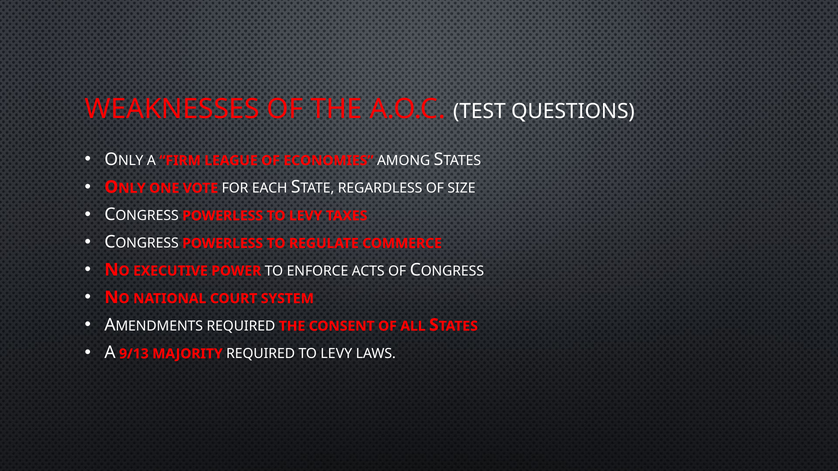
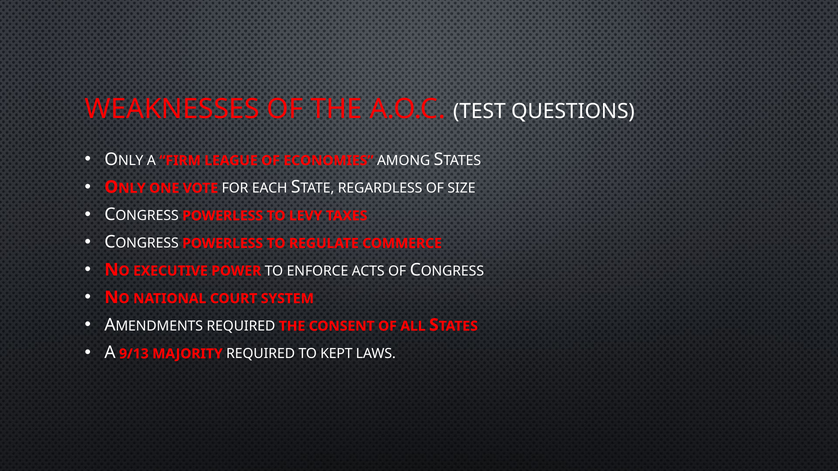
REQUIRED TO LEVY: LEVY -> KEPT
